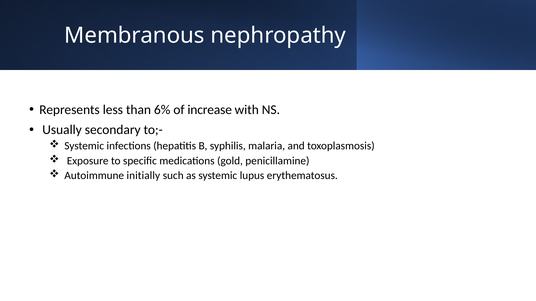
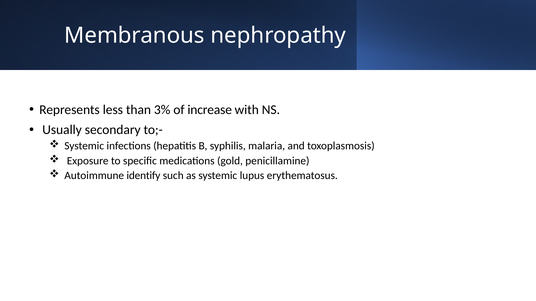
6%: 6% -> 3%
initially: initially -> identify
